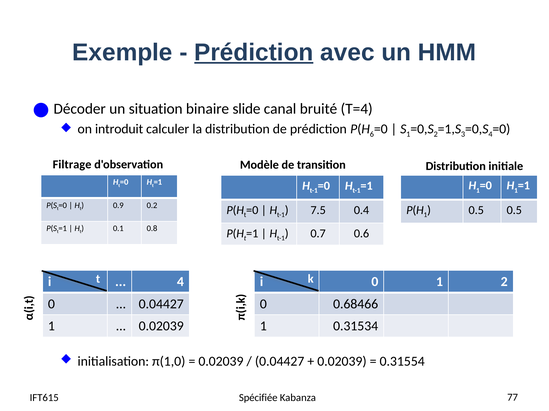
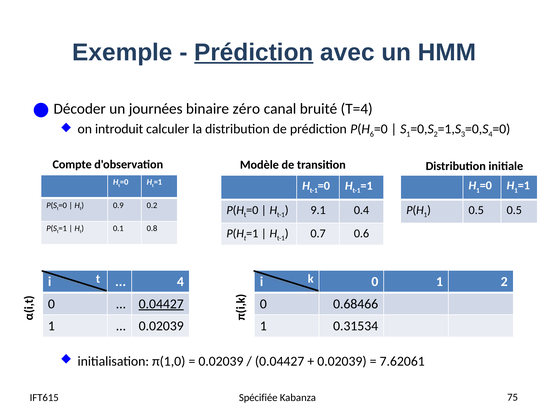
situation: situation -> journées
slide: slide -> zéro
Filtrage: Filtrage -> Compte
7.5: 7.5 -> 9.1
0.04427 at (161, 304) underline: none -> present
0.31554: 0.31554 -> 7.62061
77: 77 -> 75
